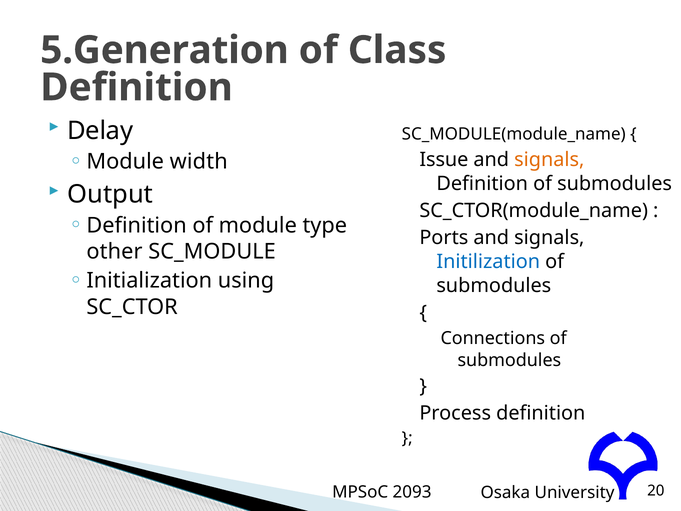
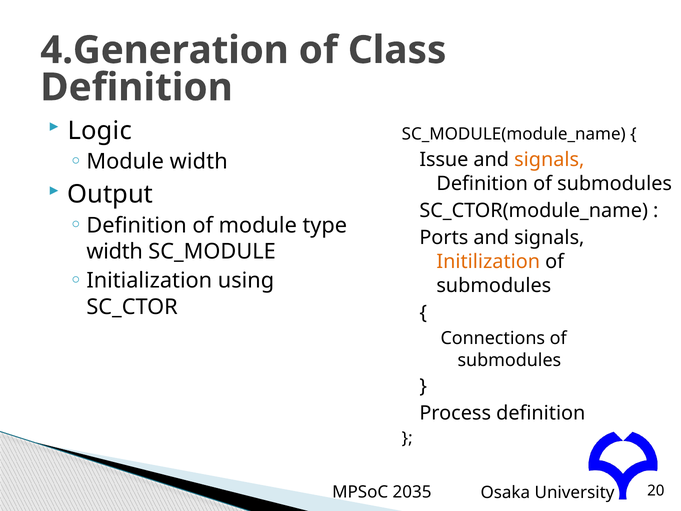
5.Generation: 5.Generation -> 4.Generation
Delay: Delay -> Logic
other at (114, 251): other -> width
Initilization colour: blue -> orange
2093: 2093 -> 2035
